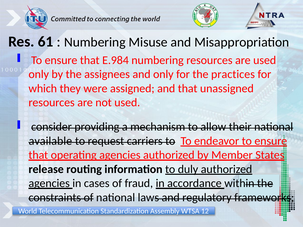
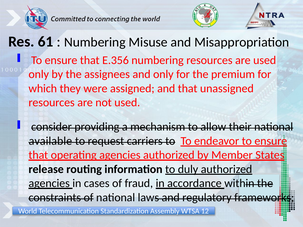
E.984: E.984 -> E.356
practices: practices -> premium
